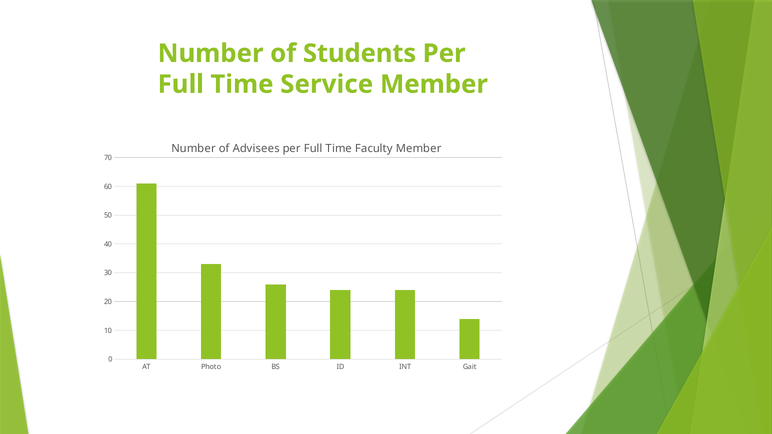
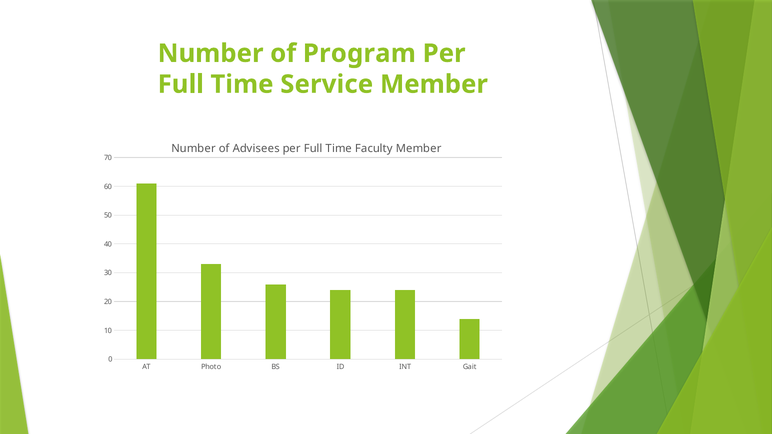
Students: Students -> Program
